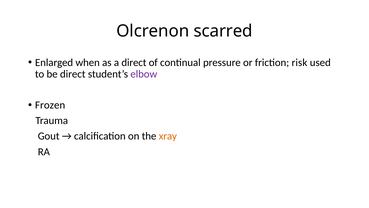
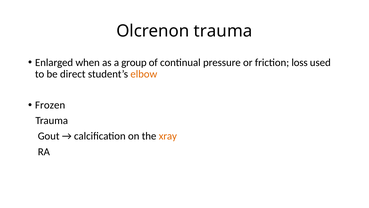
Olcrenon scarred: scarred -> trauma
a direct: direct -> group
risk: risk -> loss
elbow colour: purple -> orange
